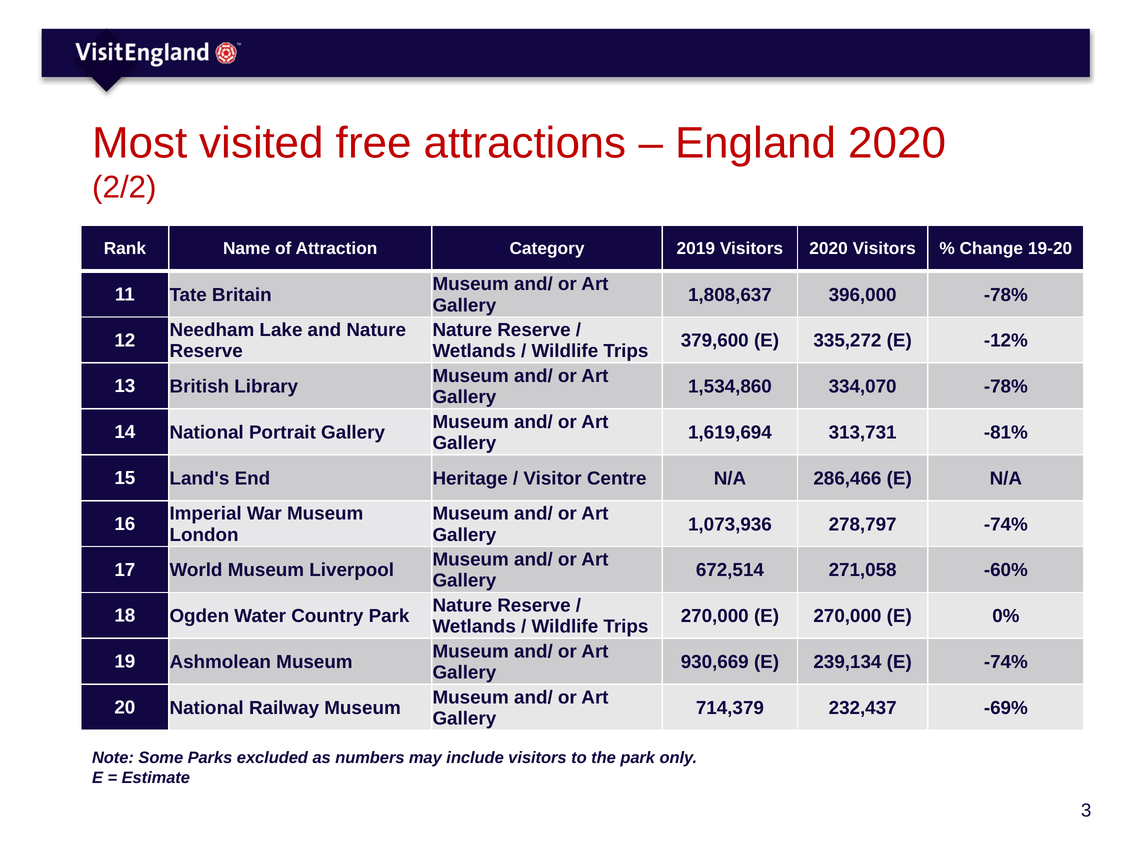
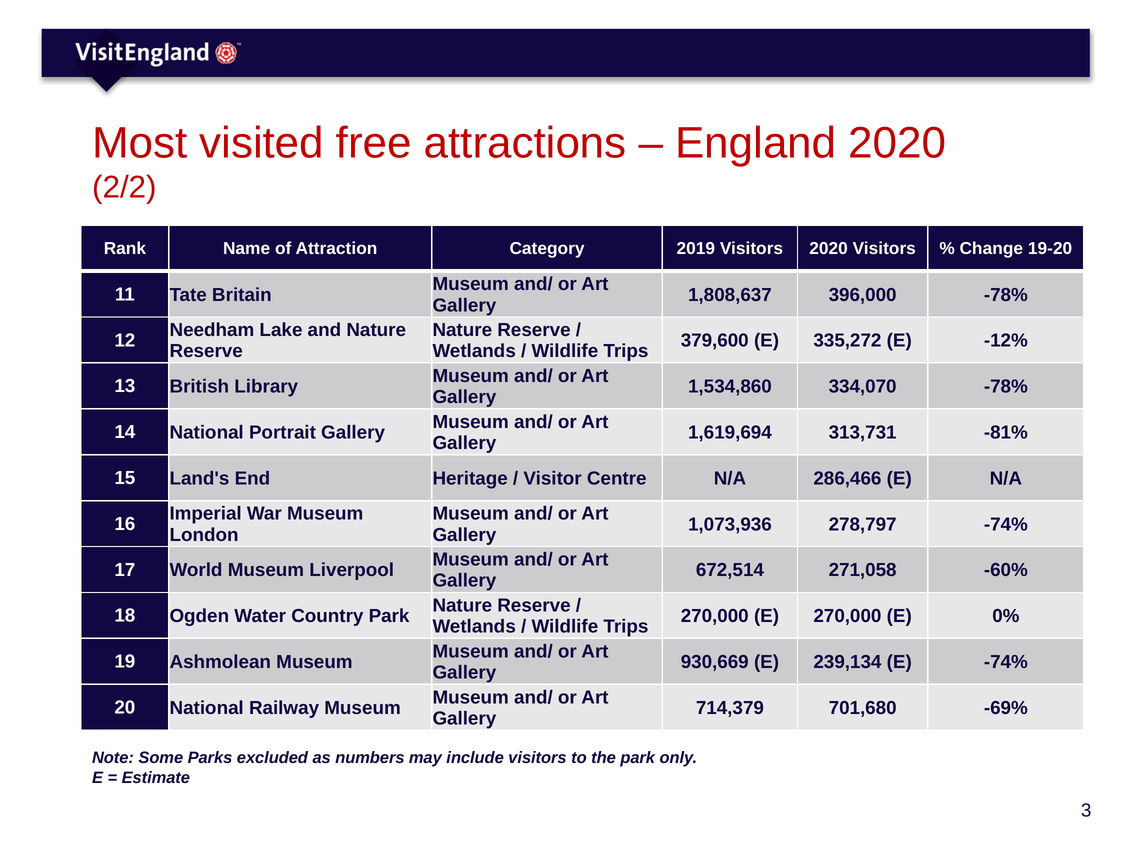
232,437: 232,437 -> 701,680
